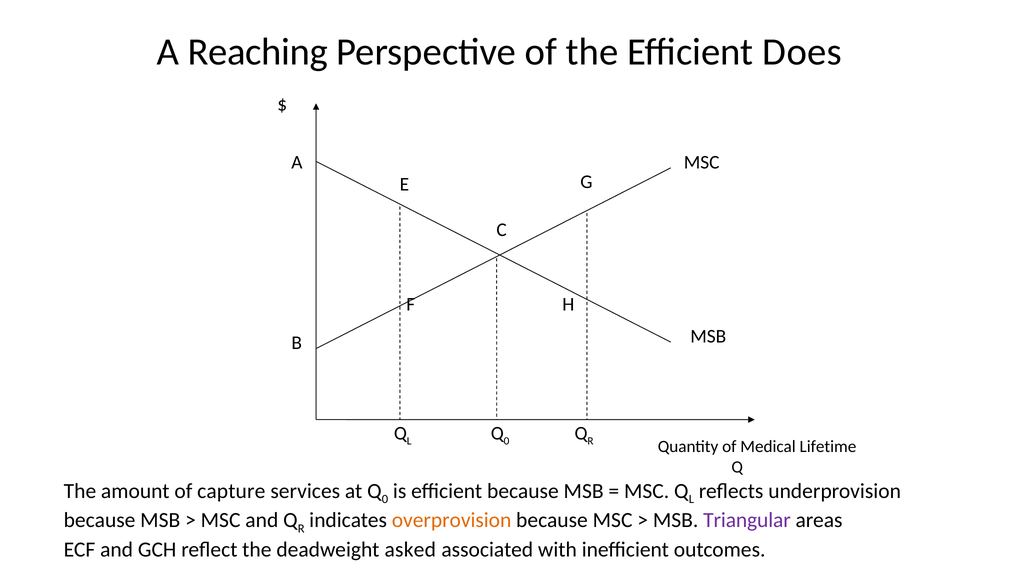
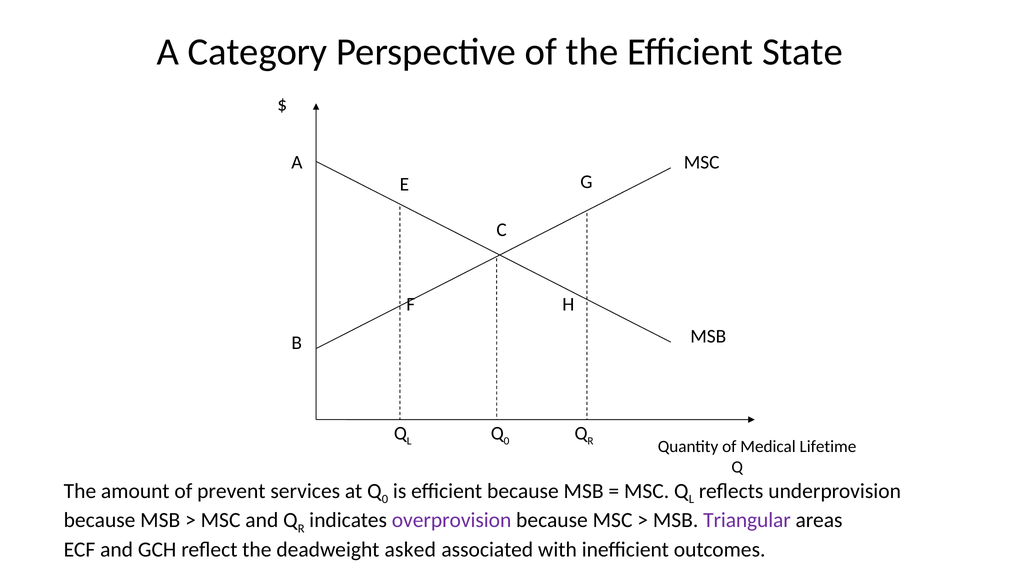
Reaching: Reaching -> Category
Does: Does -> State
capture: capture -> prevent
overprovision colour: orange -> purple
